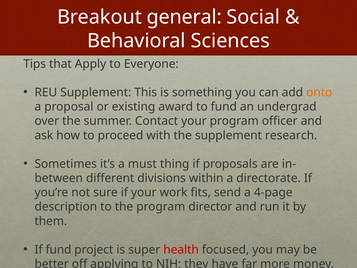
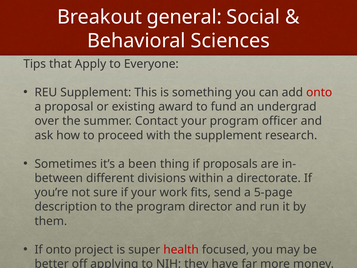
onto at (319, 92) colour: orange -> red
must: must -> been
4-page: 4-page -> 5-page
If fund: fund -> onto
